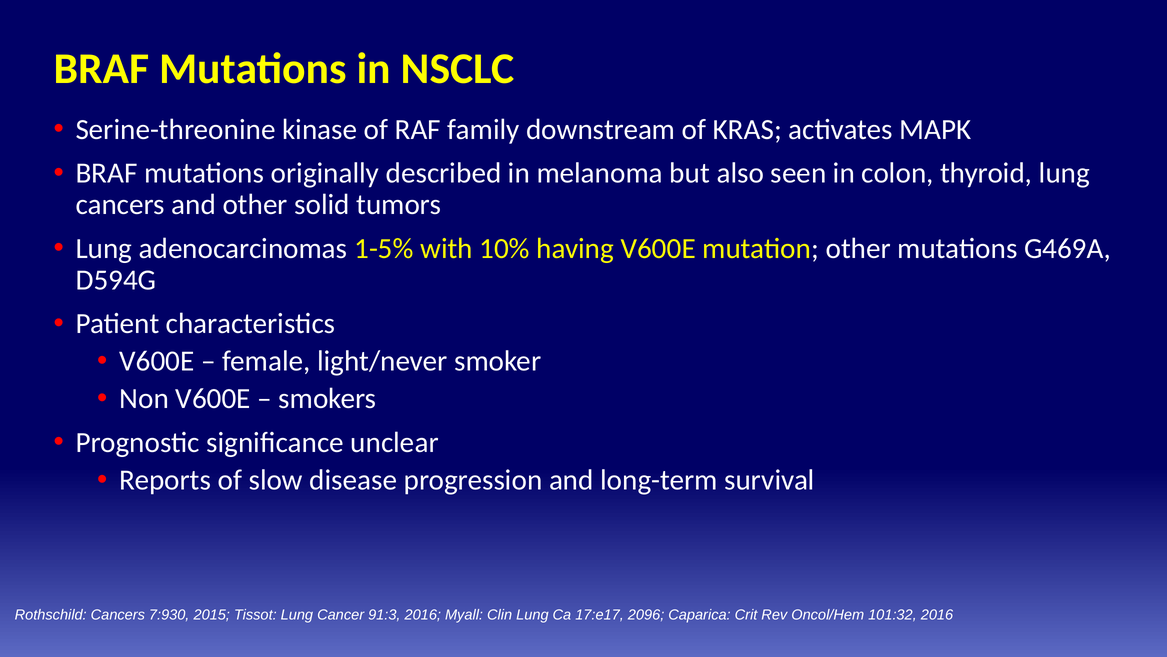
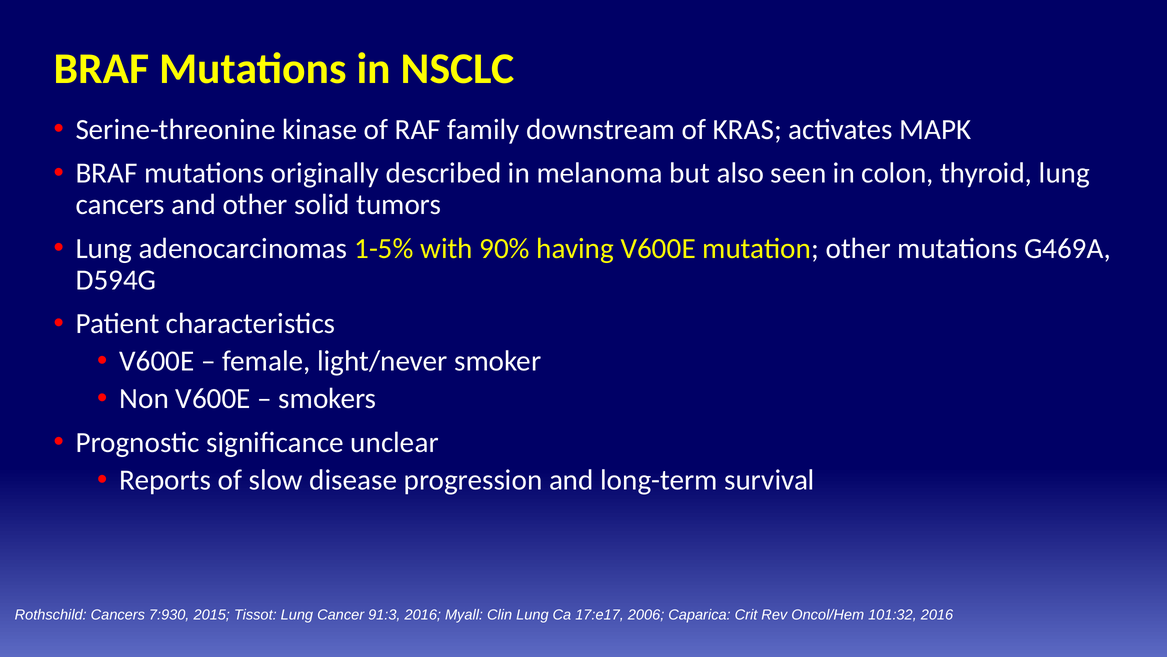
10%: 10% -> 90%
2096: 2096 -> 2006
